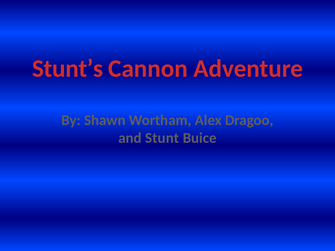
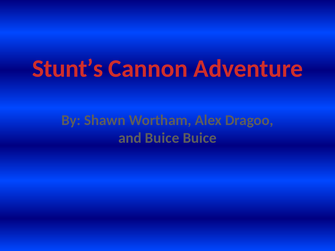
and Stunt: Stunt -> Buice
